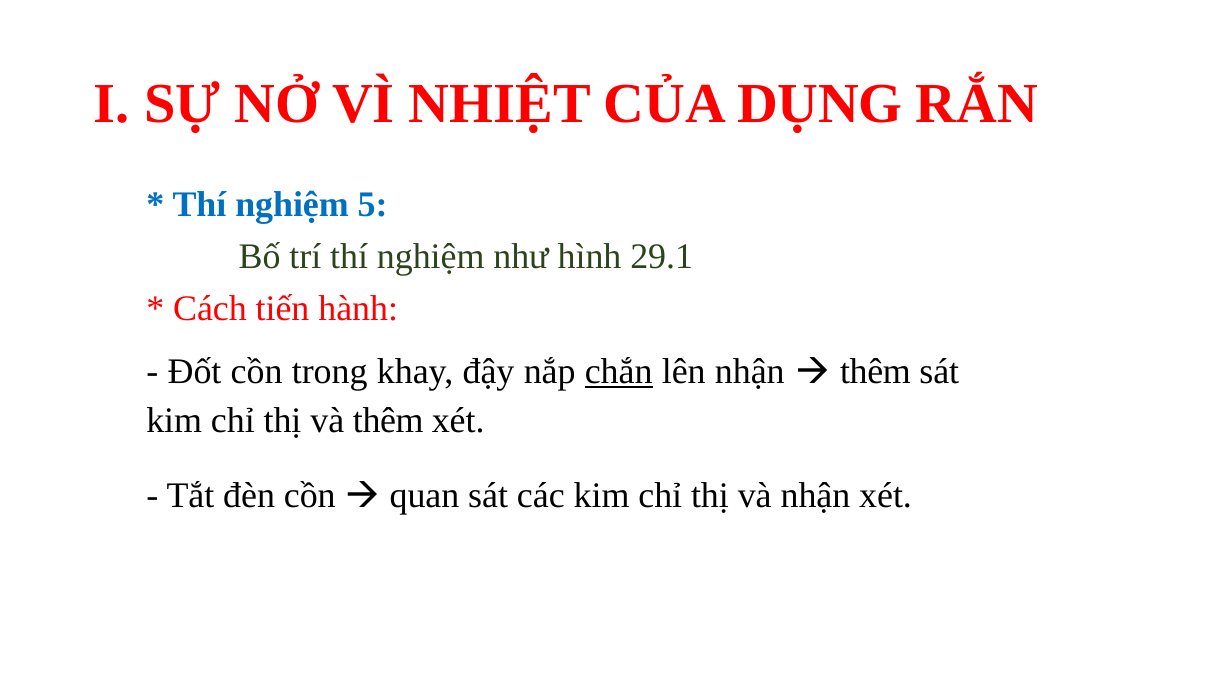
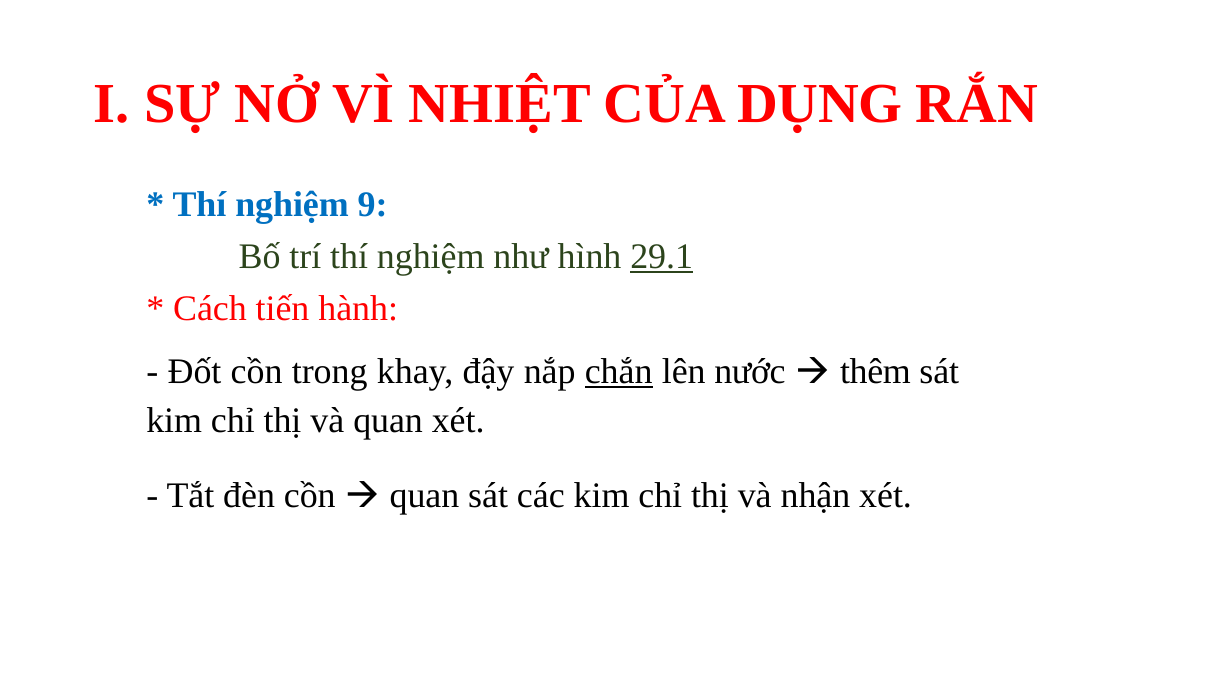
5: 5 -> 9
29.1 underline: none -> present
lên nhận: nhận -> nước
và thêm: thêm -> quan
